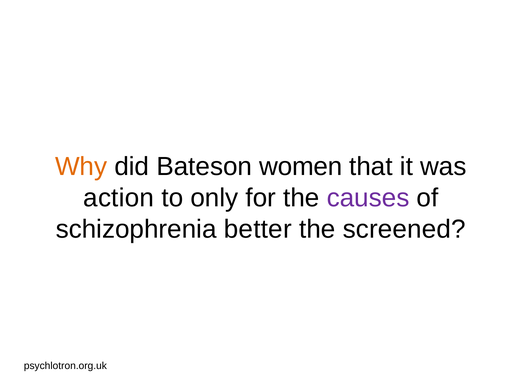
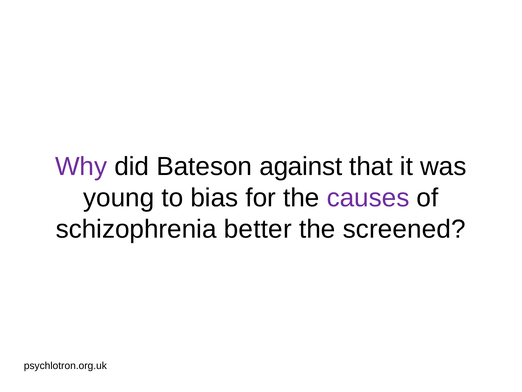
Why colour: orange -> purple
women: women -> against
action: action -> young
only: only -> bias
